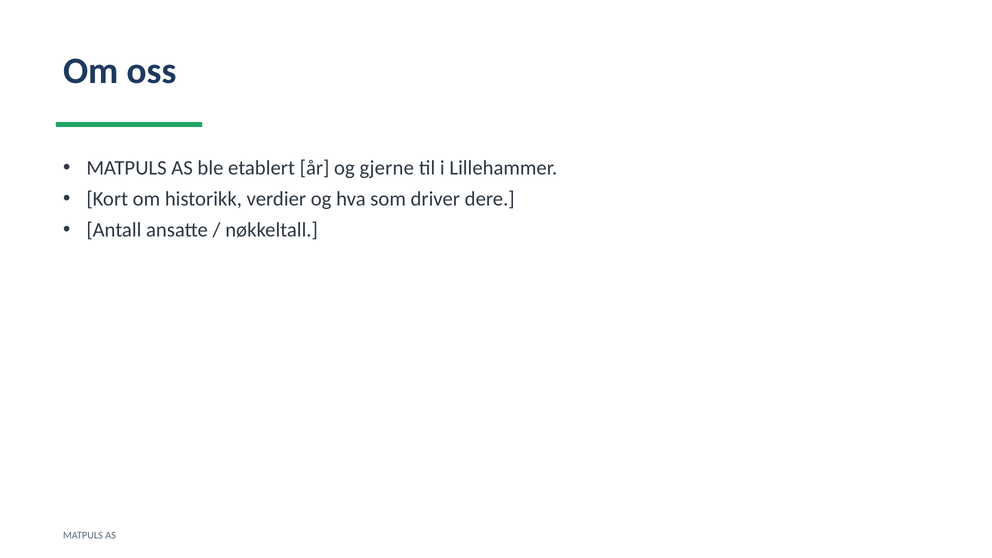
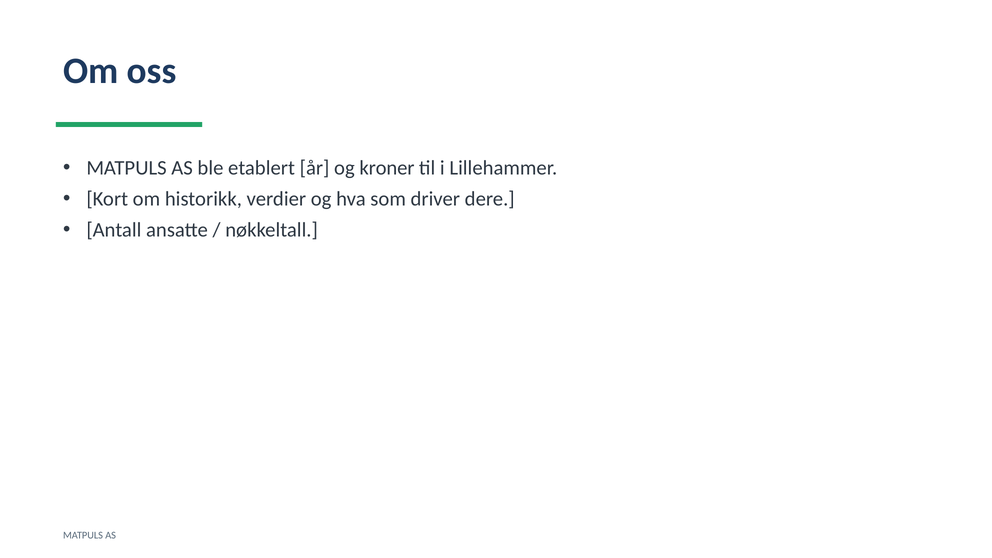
gjerne: gjerne -> kroner
